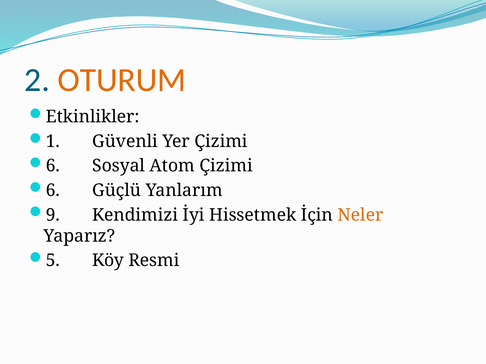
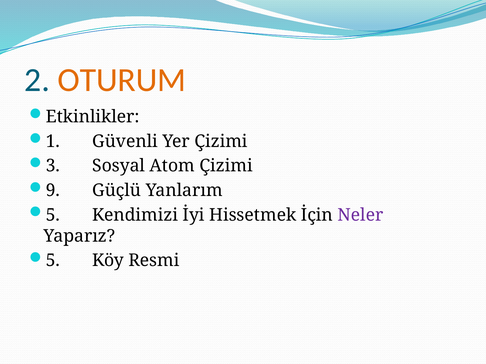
6 at (53, 166): 6 -> 3
6 at (53, 191): 6 -> 9
9 at (53, 215): 9 -> 5
Neler colour: orange -> purple
